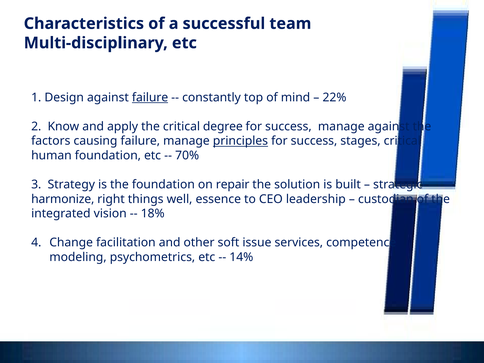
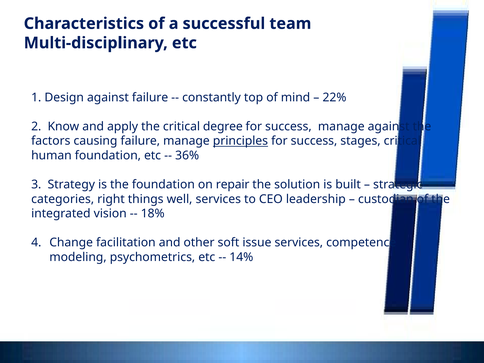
failure at (150, 97) underline: present -> none
70%: 70% -> 36%
harmonize: harmonize -> categories
well essence: essence -> services
